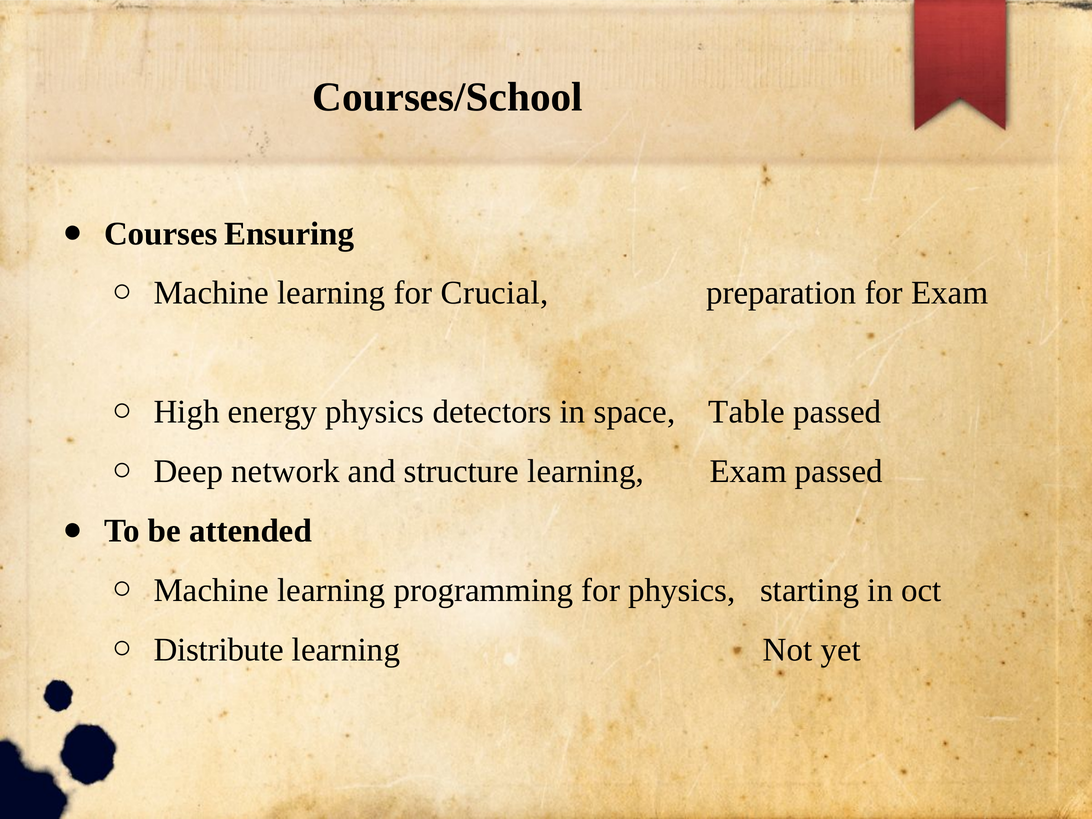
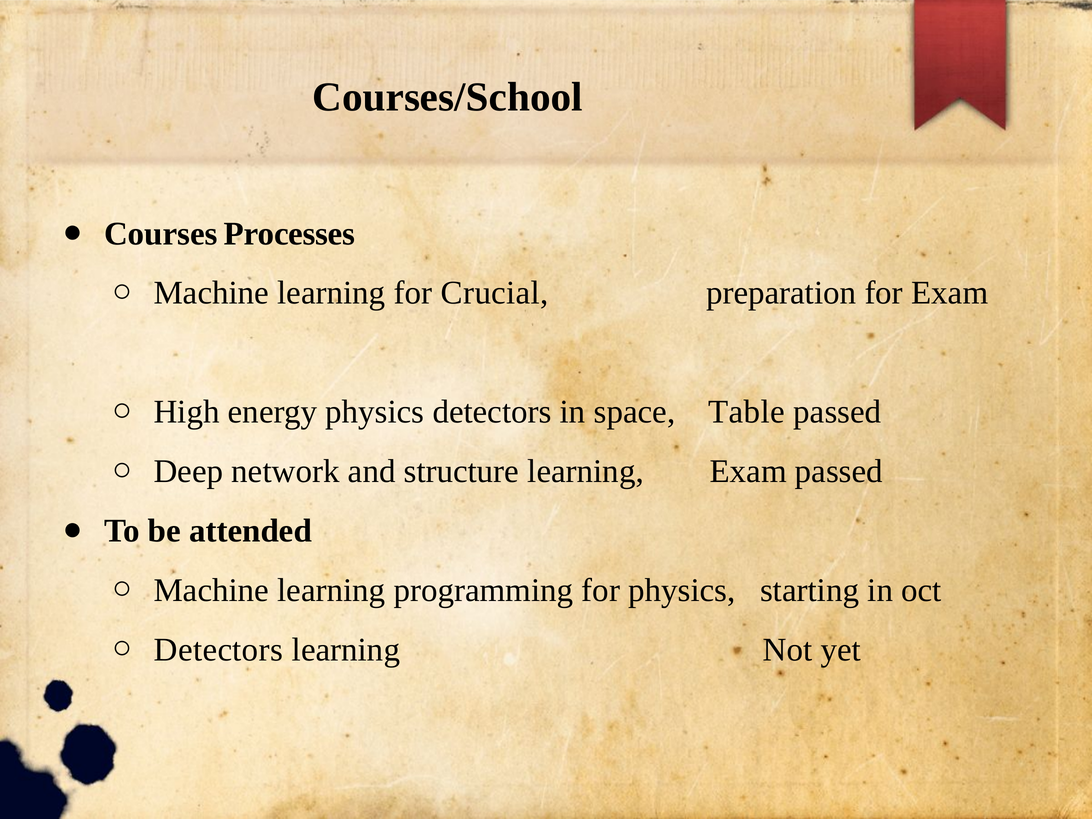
Ensuring: Ensuring -> Processes
Distribute at (219, 650): Distribute -> Detectors
